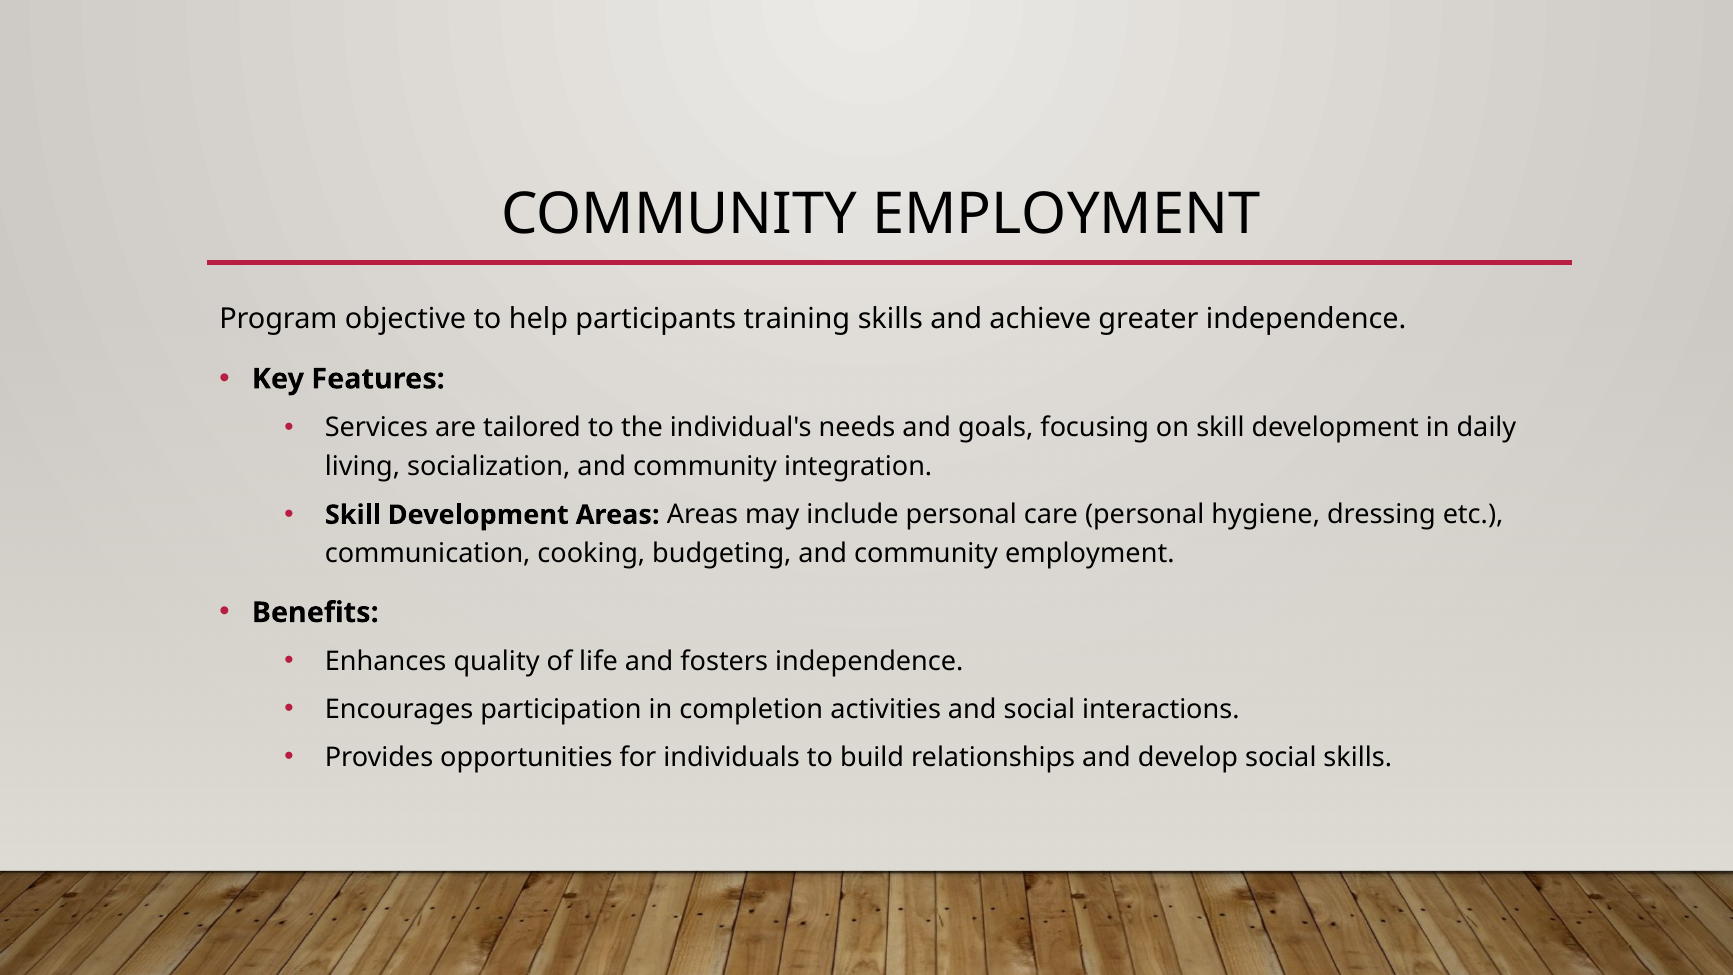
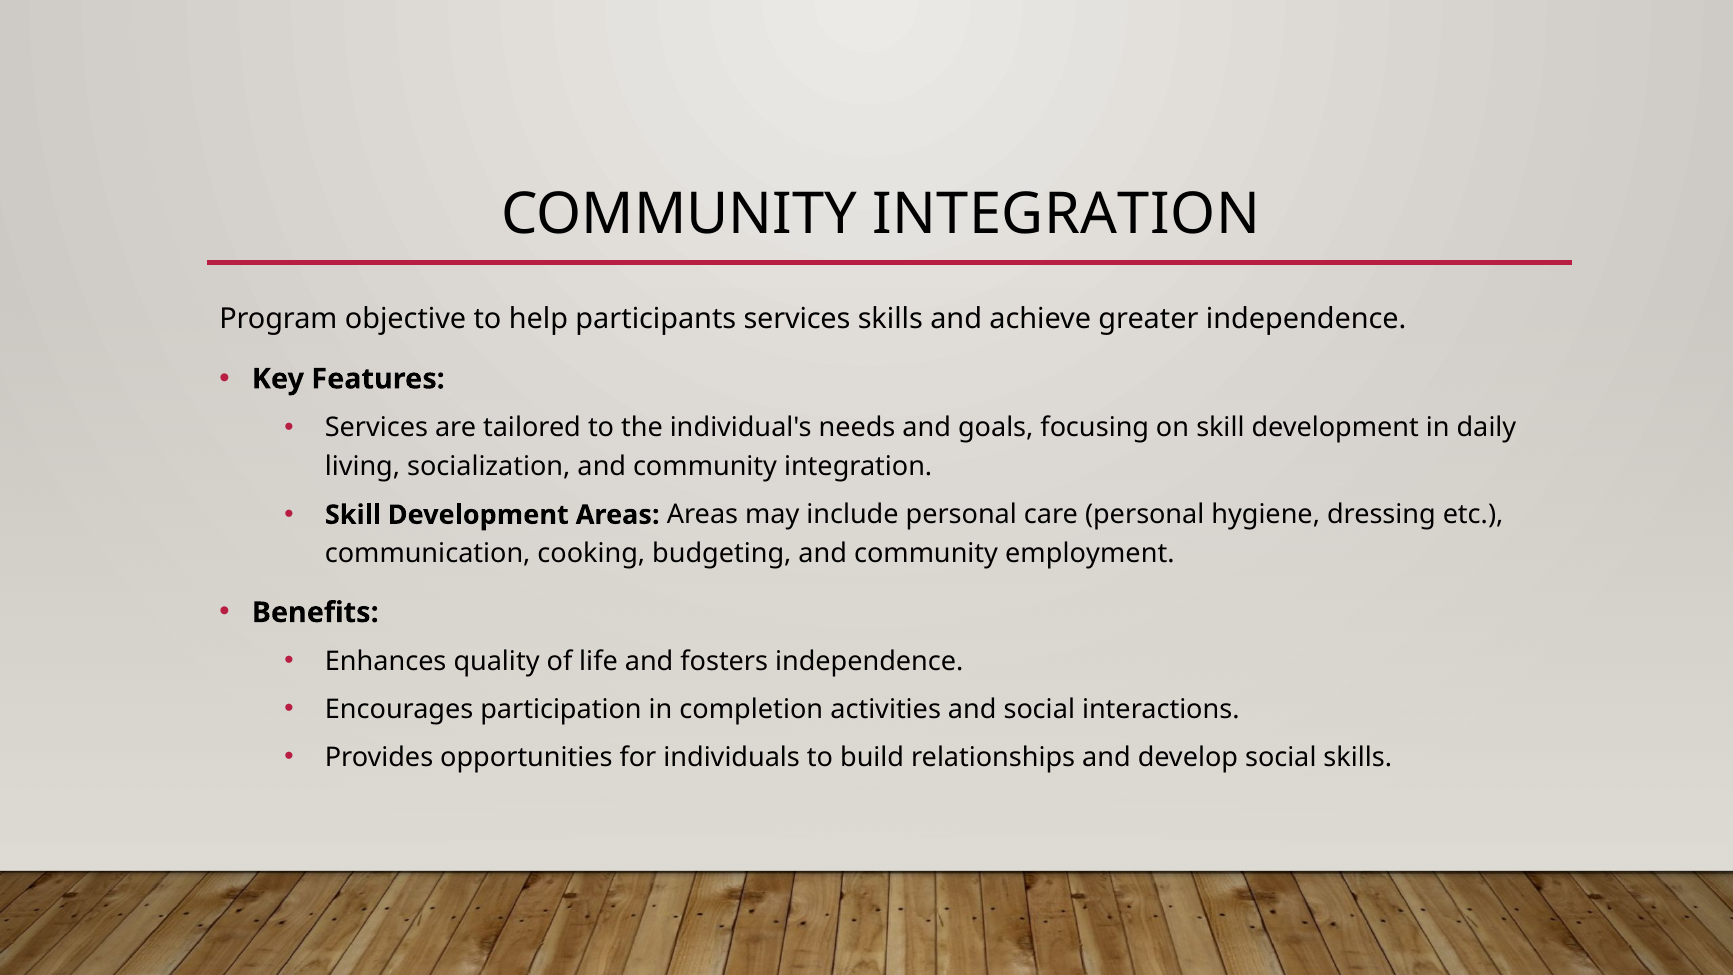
EMPLOYMENT at (1066, 214): EMPLOYMENT -> INTEGRATION
participants training: training -> services
